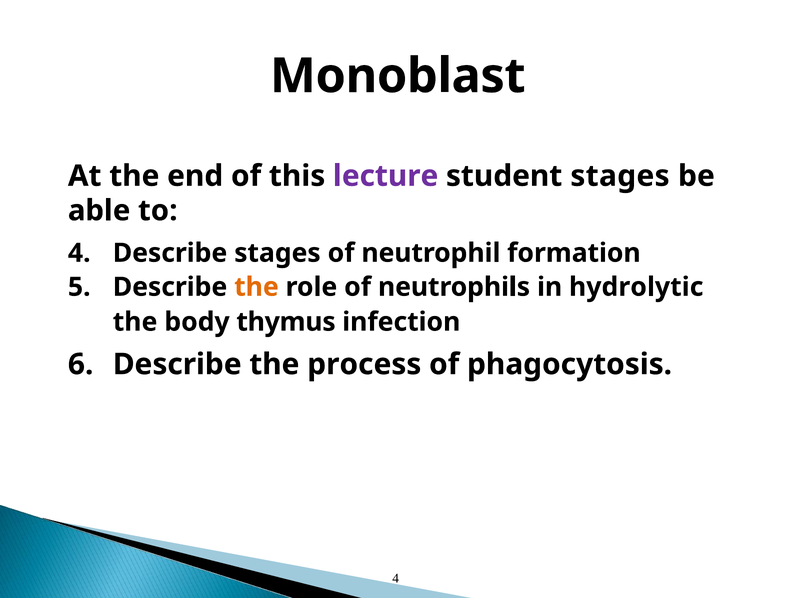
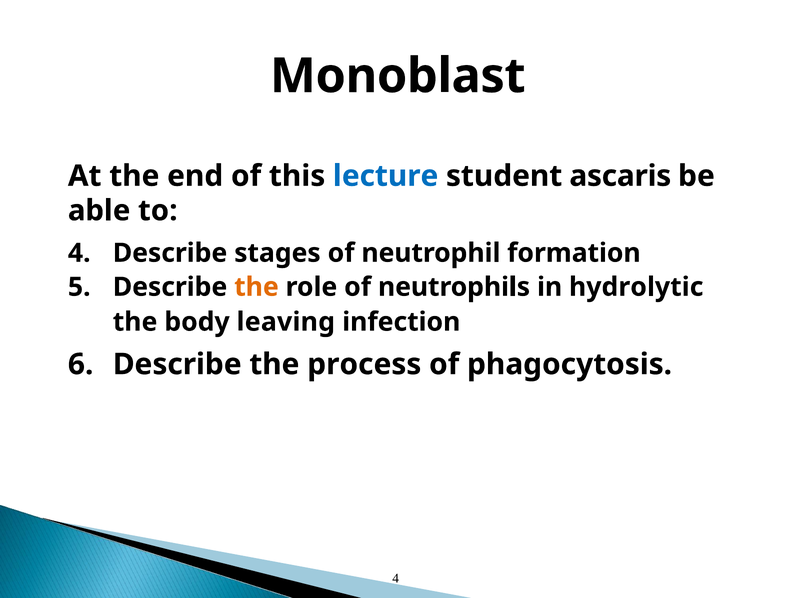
lecture colour: purple -> blue
student stages: stages -> ascaris
thymus: thymus -> leaving
